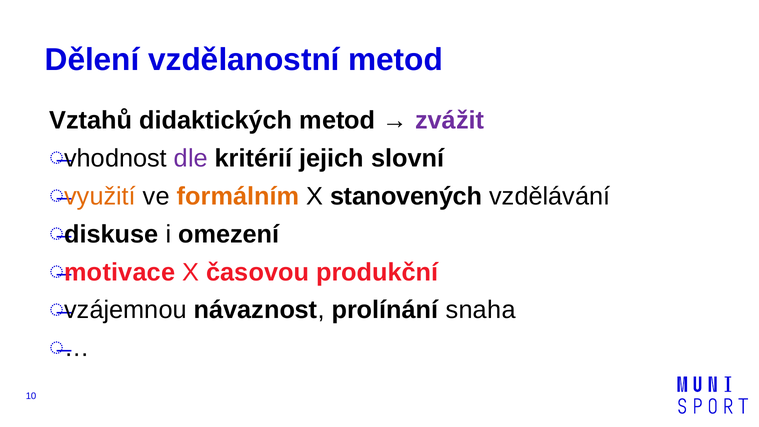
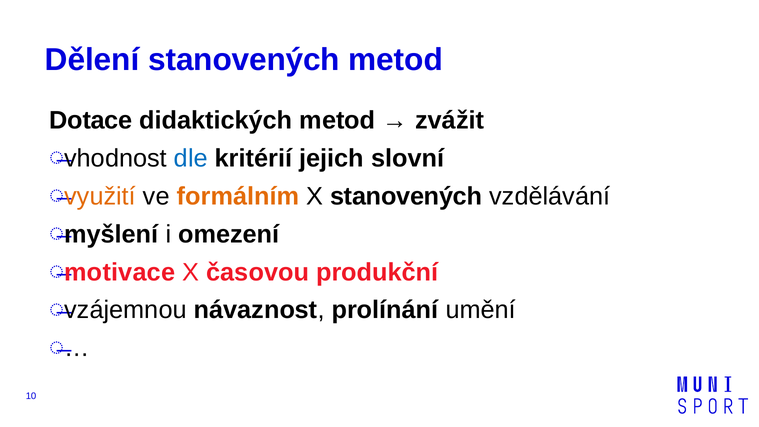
Dělení vzdělanostní: vzdělanostní -> stanovených
Vztahů: Vztahů -> Dotace
zvážit colour: purple -> black
dle colour: purple -> blue
diskuse: diskuse -> myšlení
snaha: snaha -> umění
